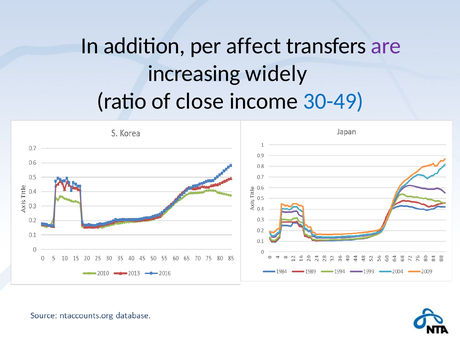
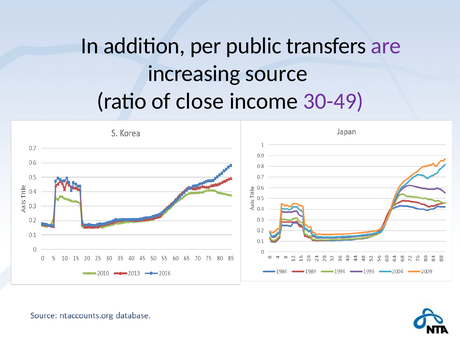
affect: affect -> public
widely: widely -> source
30-49 colour: blue -> purple
